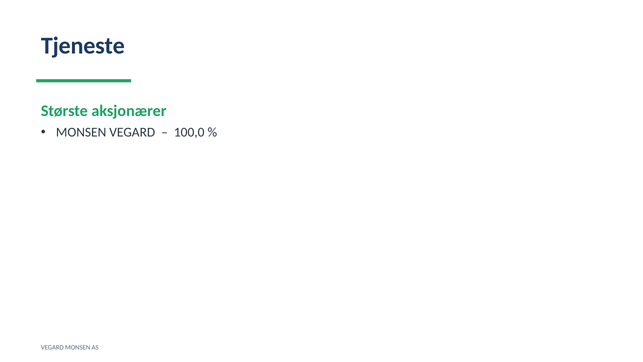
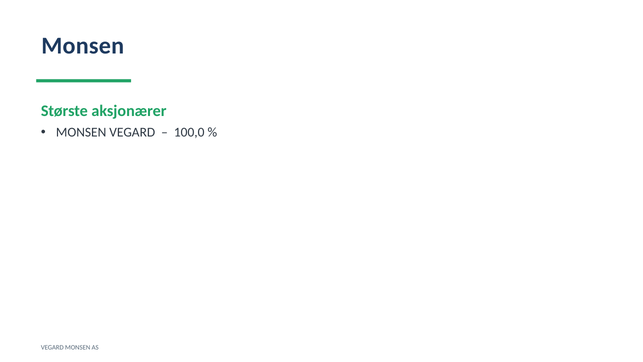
Tjeneste at (83, 46): Tjeneste -> Monsen
